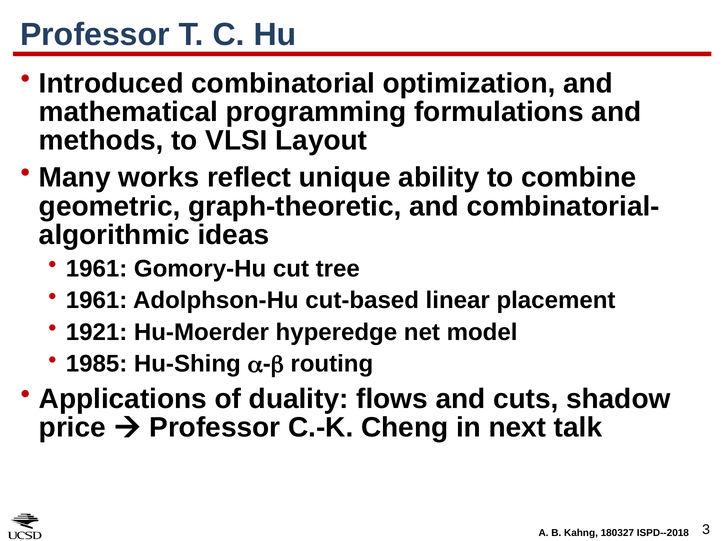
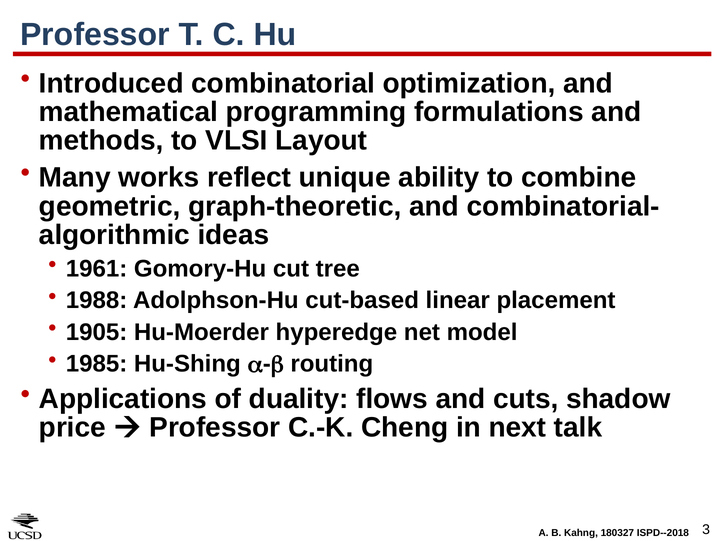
1961 at (97, 301): 1961 -> 1988
1921: 1921 -> 1905
